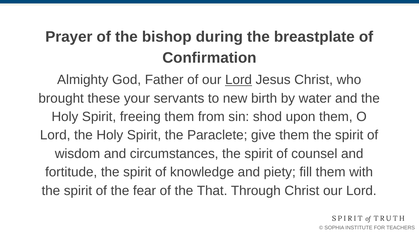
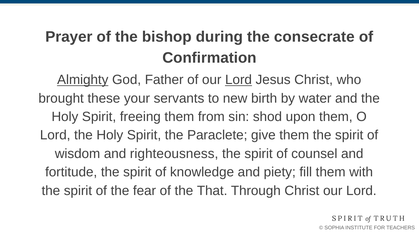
breastplate: breastplate -> consecrate
Almighty underline: none -> present
circumstances: circumstances -> righteousness
